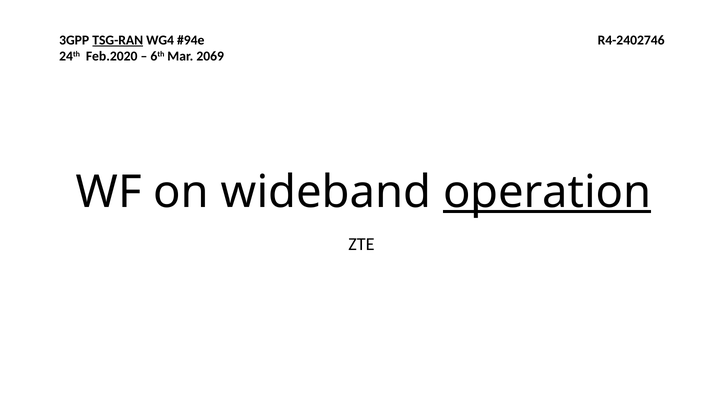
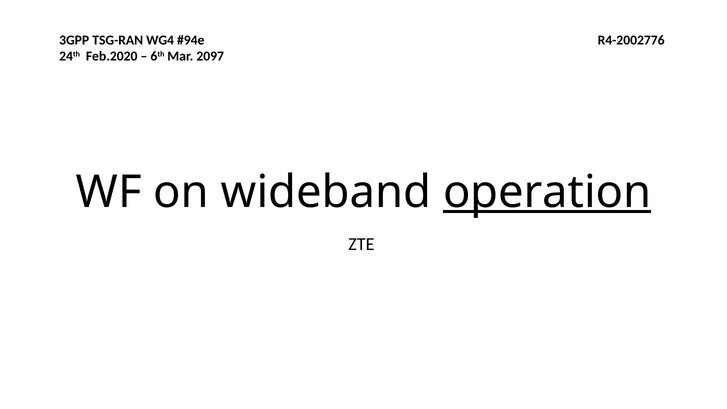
TSG-RAN underline: present -> none
R4-2402746: R4-2402746 -> R4-2002776
2069: 2069 -> 2097
